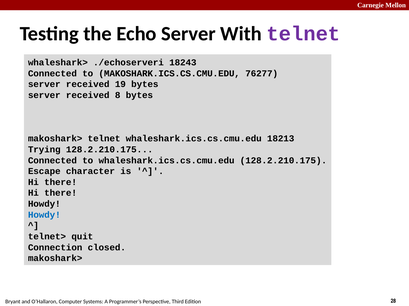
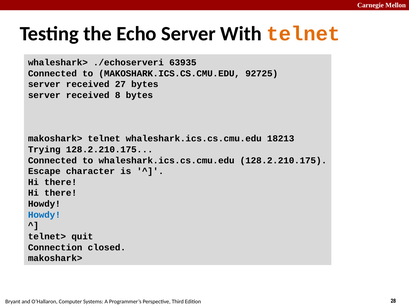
telnet at (303, 34) colour: purple -> orange
18243: 18243 -> 63935
76277: 76277 -> 92725
19: 19 -> 27
